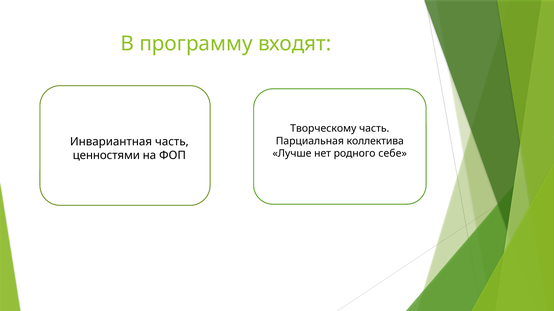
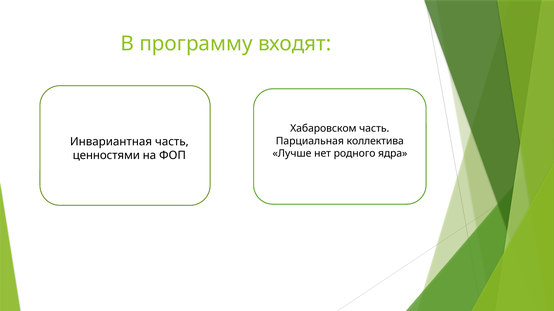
Творческому: Творческому -> Хабаровском
себе: себе -> ядра
